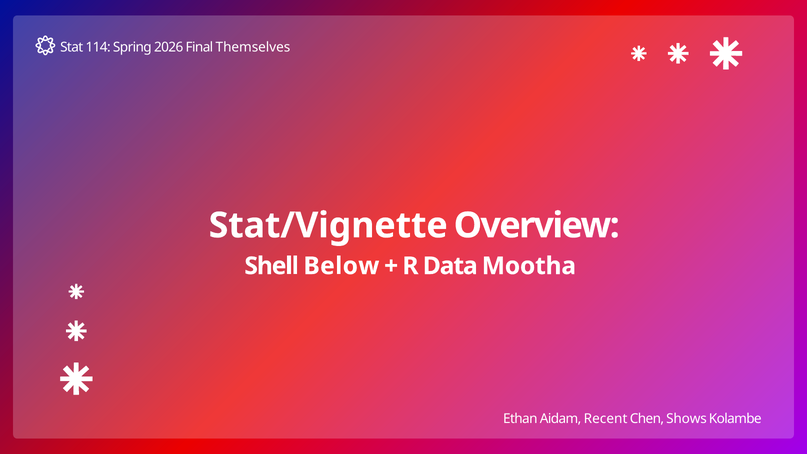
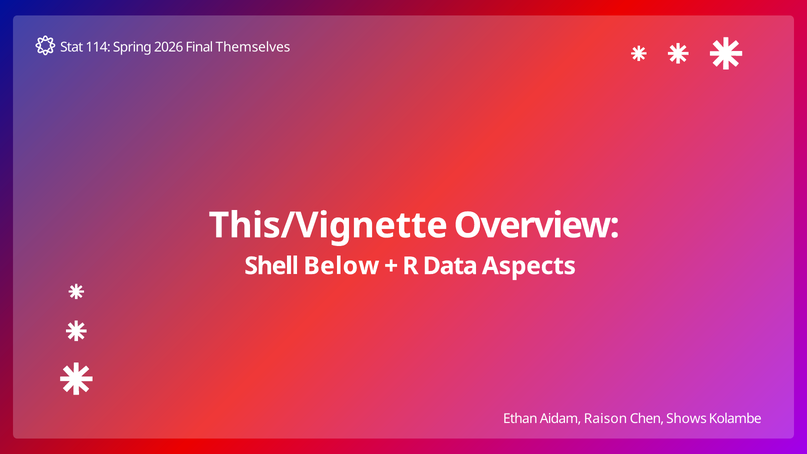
Stat/Vignette: Stat/Vignette -> This/Vignette
Mootha: Mootha -> Aspects
Recent: Recent -> Raison
